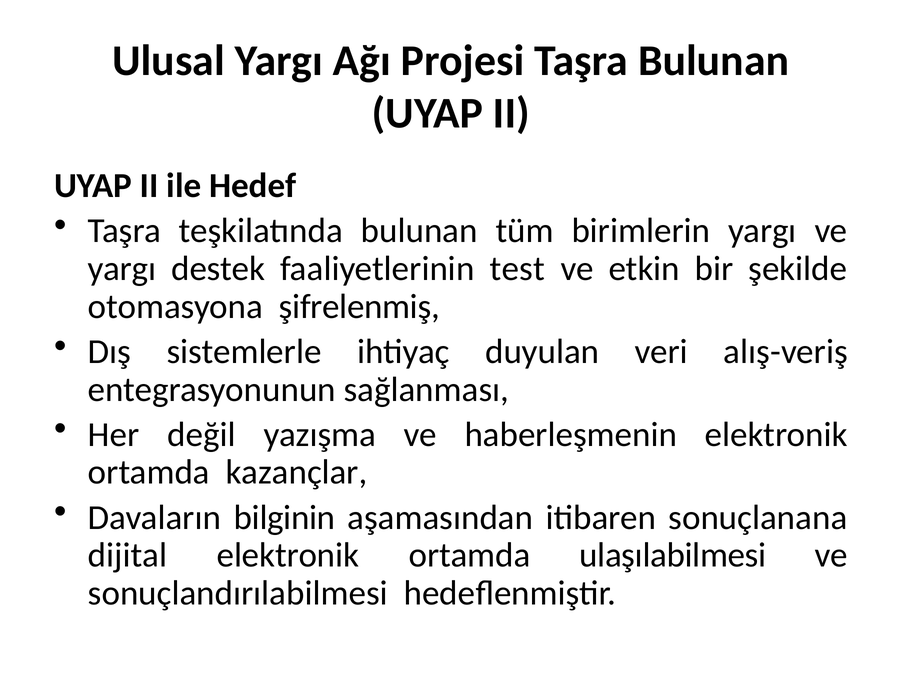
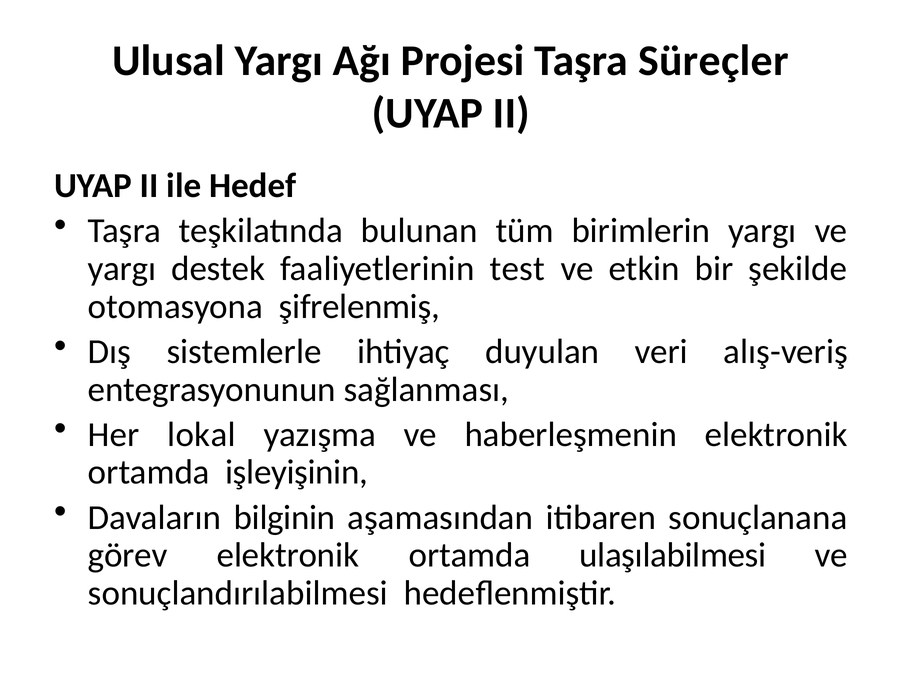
Taşra Bulunan: Bulunan -> Süreçler
değil: değil -> lokal
kazançlar: kazançlar -> işleyişinin
dijital: dijital -> görev
